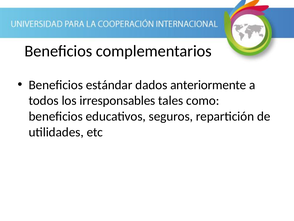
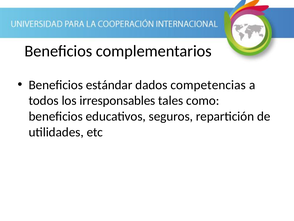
anteriormente: anteriormente -> competencias
